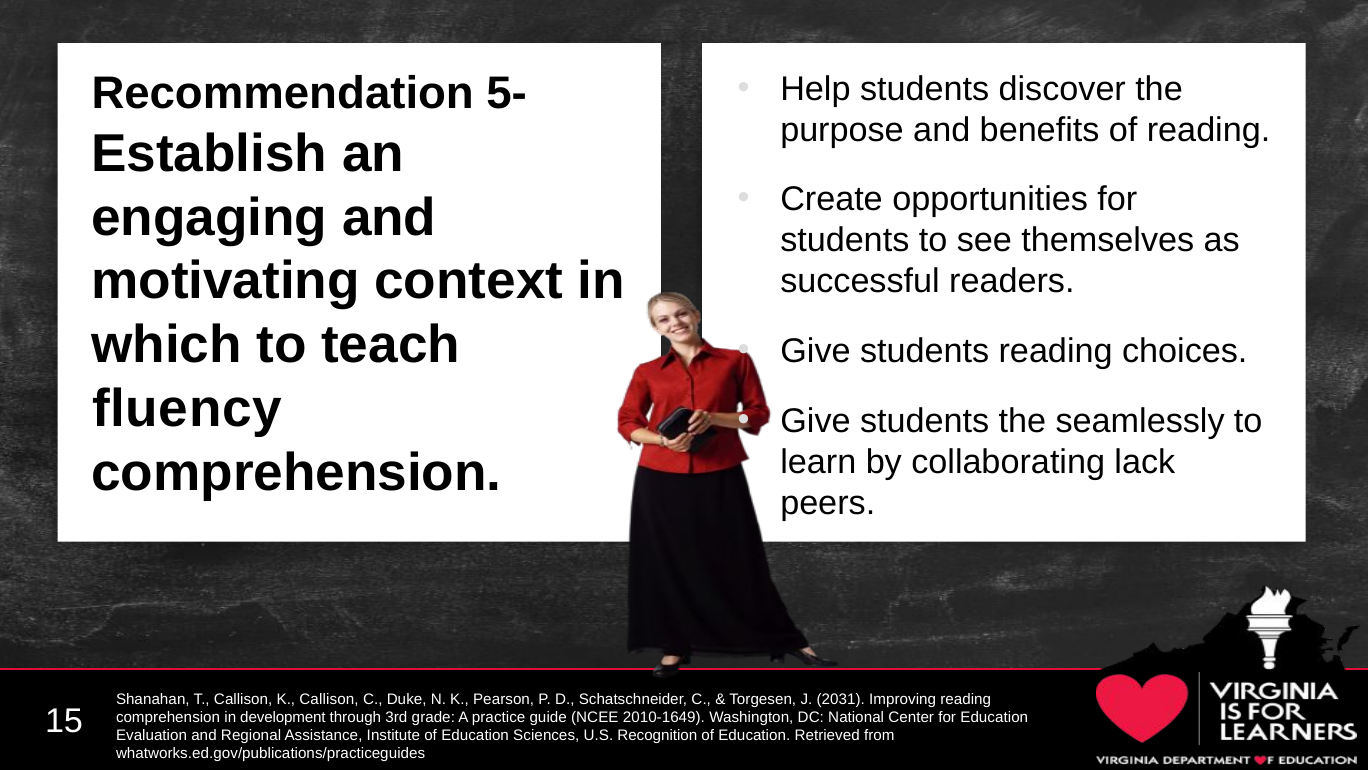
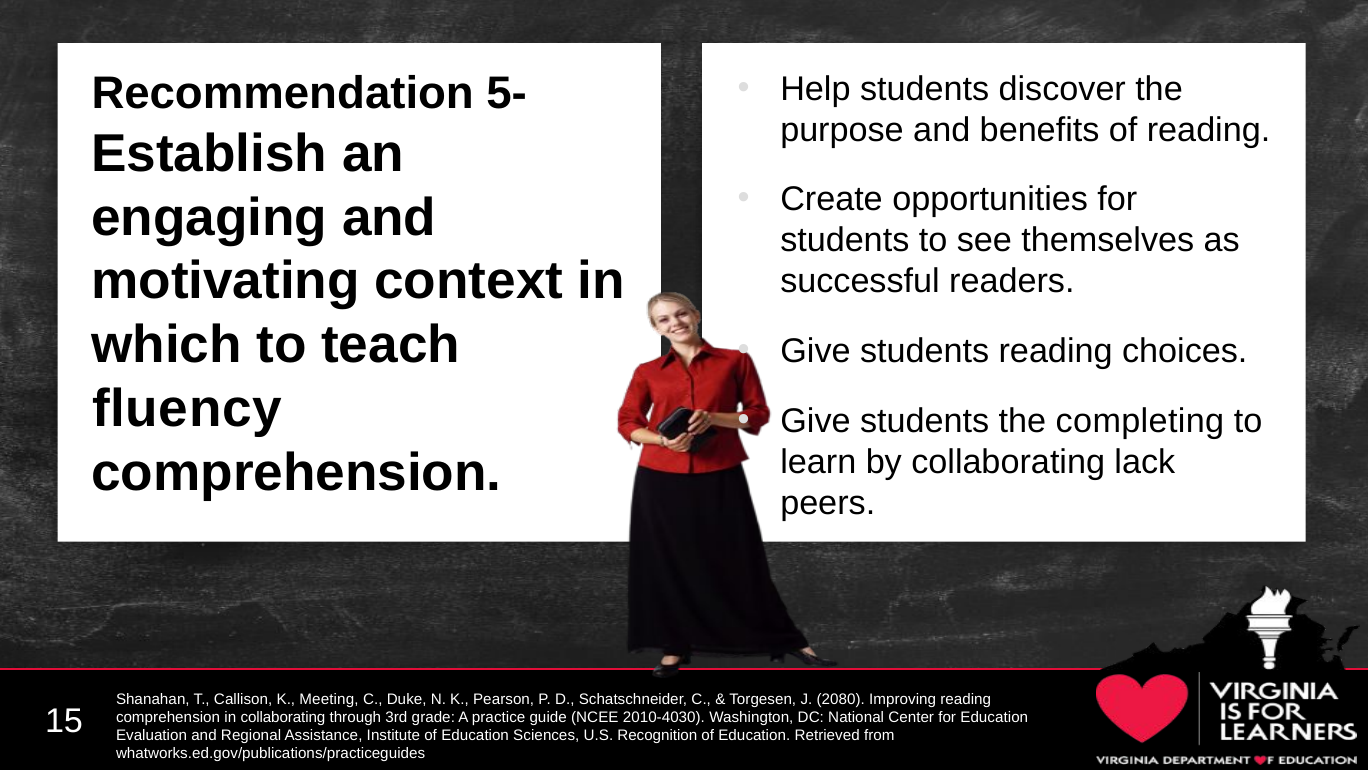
seamlessly: seamlessly -> completing
K Callison: Callison -> Meeting
2031: 2031 -> 2080
in development: development -> collaborating
2010-1649: 2010-1649 -> 2010-4030
